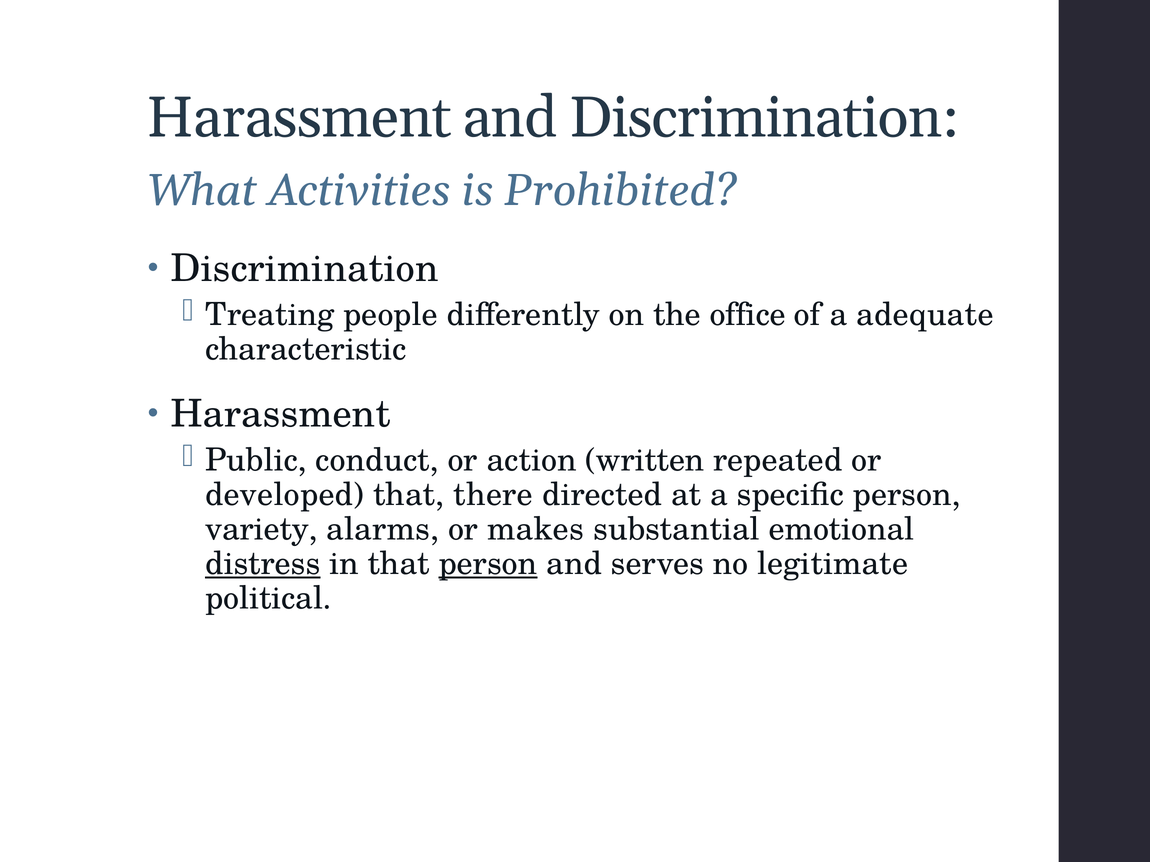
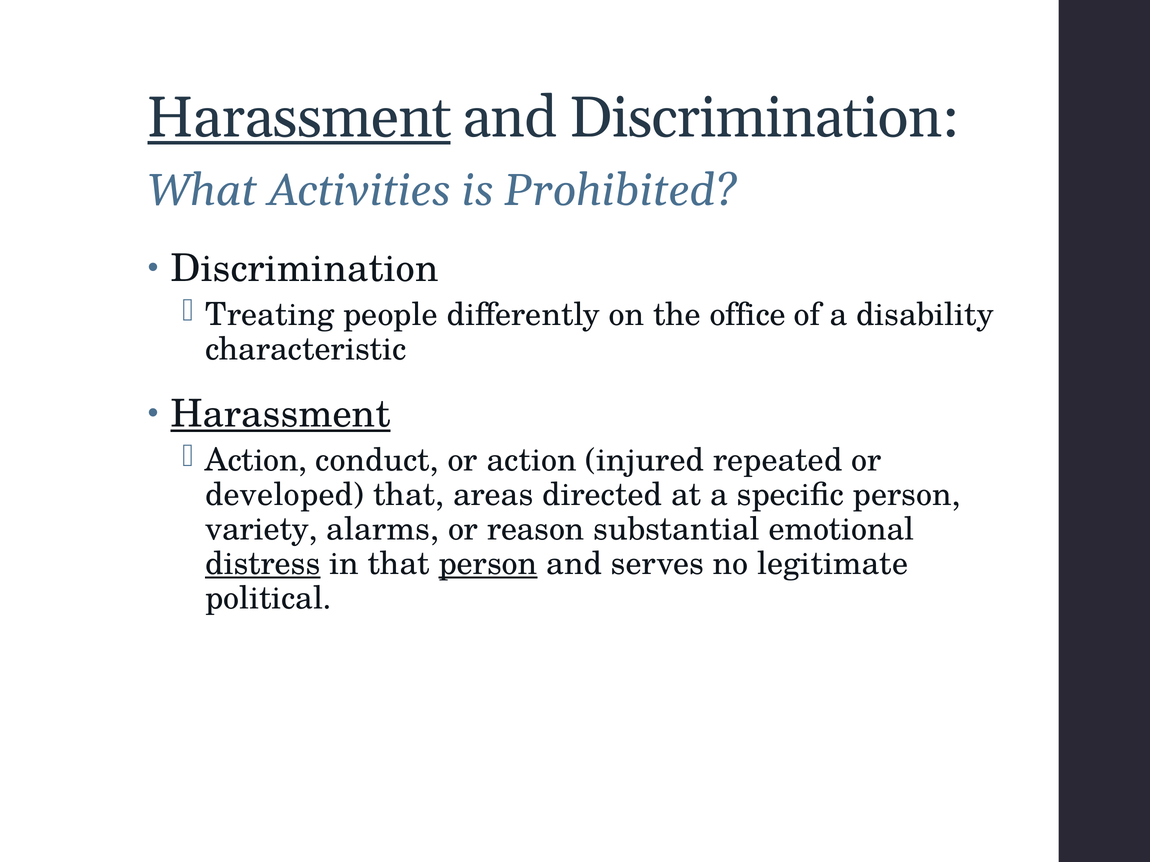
Harassment at (299, 118) underline: none -> present
adequate: adequate -> disability
Harassment at (281, 415) underline: none -> present
Public at (256, 461): Public -> Action
written: written -> injured
there: there -> areas
makes: makes -> reason
